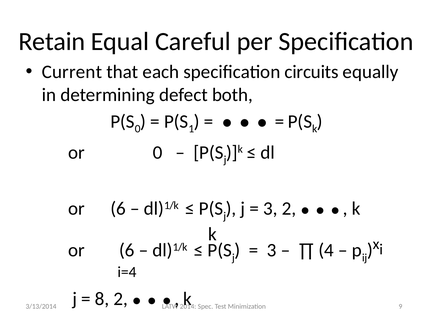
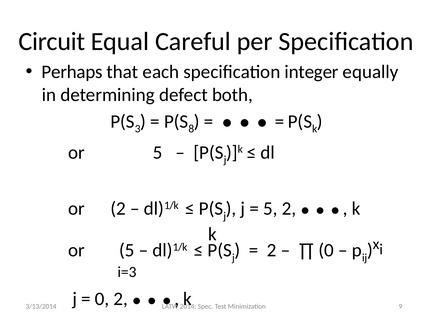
Retain: Retain -> Circuit
Current: Current -> Perhaps
circuits: circuits -> integer
0 at (138, 129): 0 -> 3
1: 1 -> 8
0 at (158, 152): 0 -> 5
6 at (118, 209): 6 -> 2
3 at (270, 209): 3 -> 5
6 at (127, 250): 6 -> 5
3 at (272, 250): 3 -> 2
4 at (326, 250): 4 -> 0
i=4: i=4 -> i=3
8 at (102, 299): 8 -> 0
